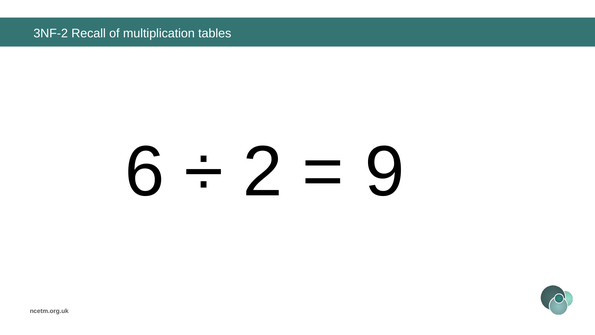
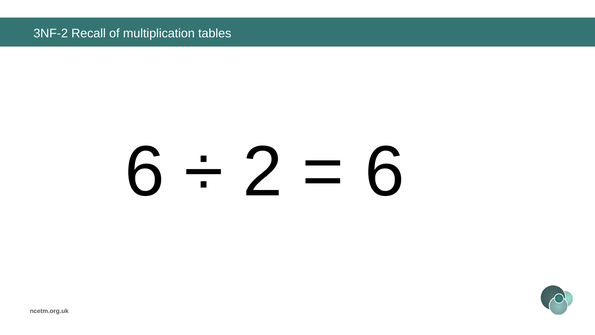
9 at (385, 172): 9 -> 6
